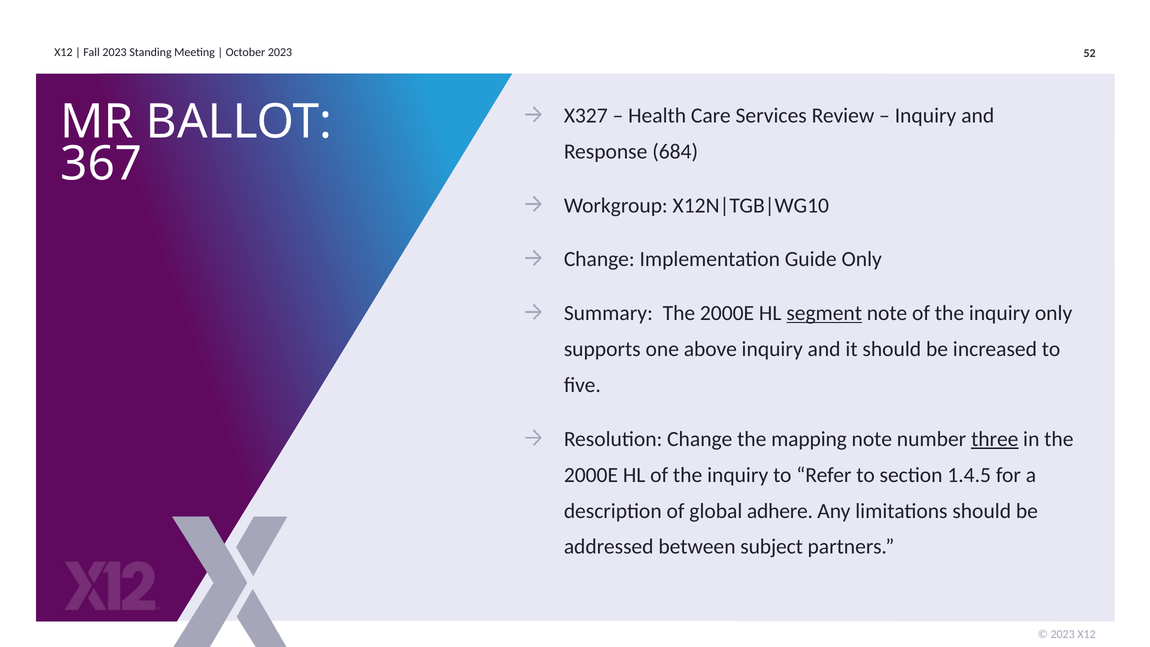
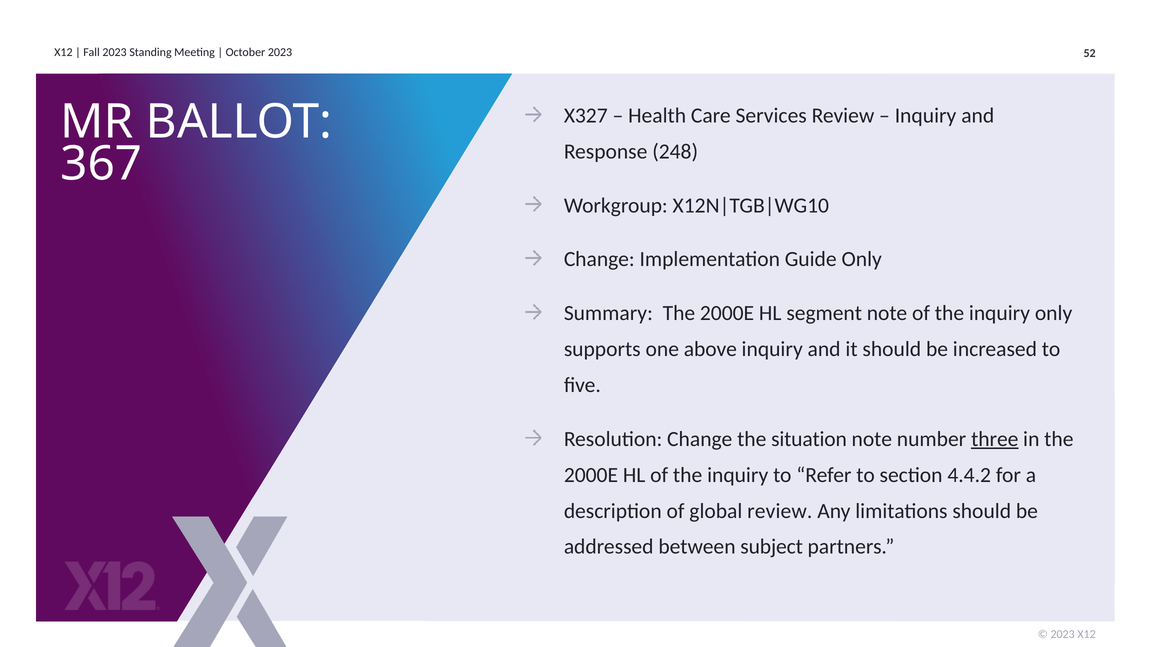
684: 684 -> 248
segment underline: present -> none
mapping: mapping -> situation
1.4.5: 1.4.5 -> 4.4.2
global adhere: adhere -> review
